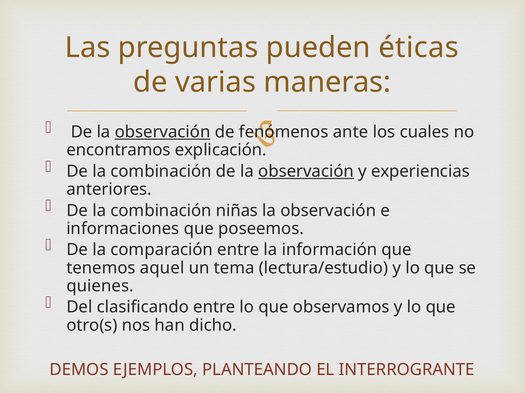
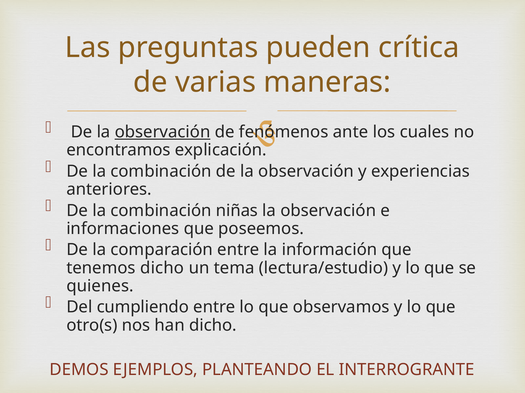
éticas: éticas -> crítica
observación at (306, 172) underline: present -> none
tenemos aquel: aquel -> dicho
clasificando: clasificando -> cumpliendo
